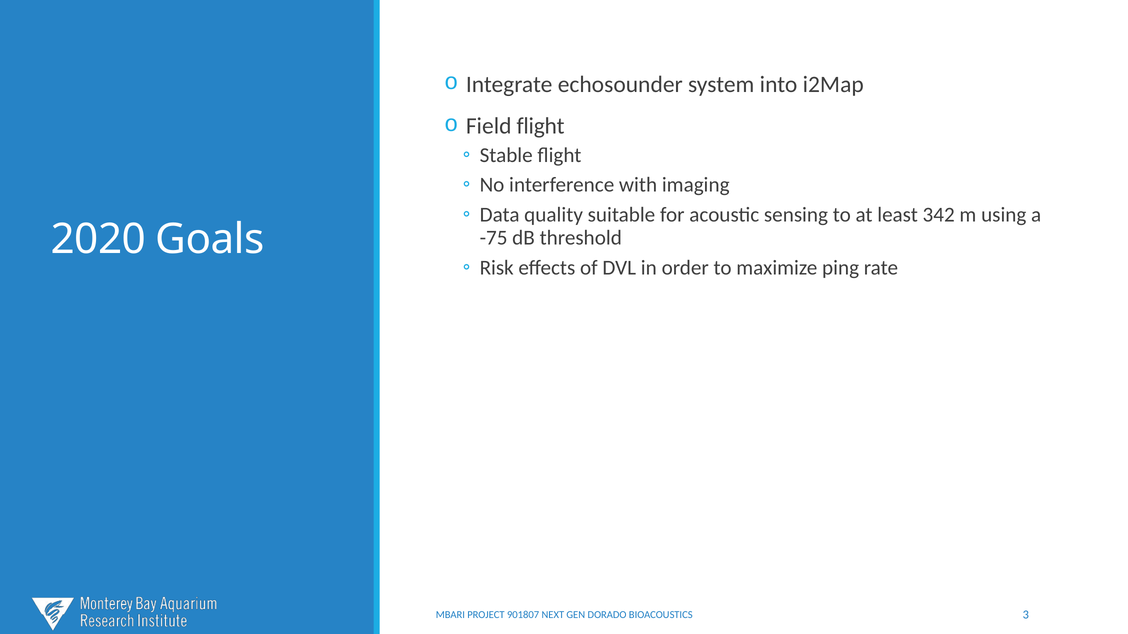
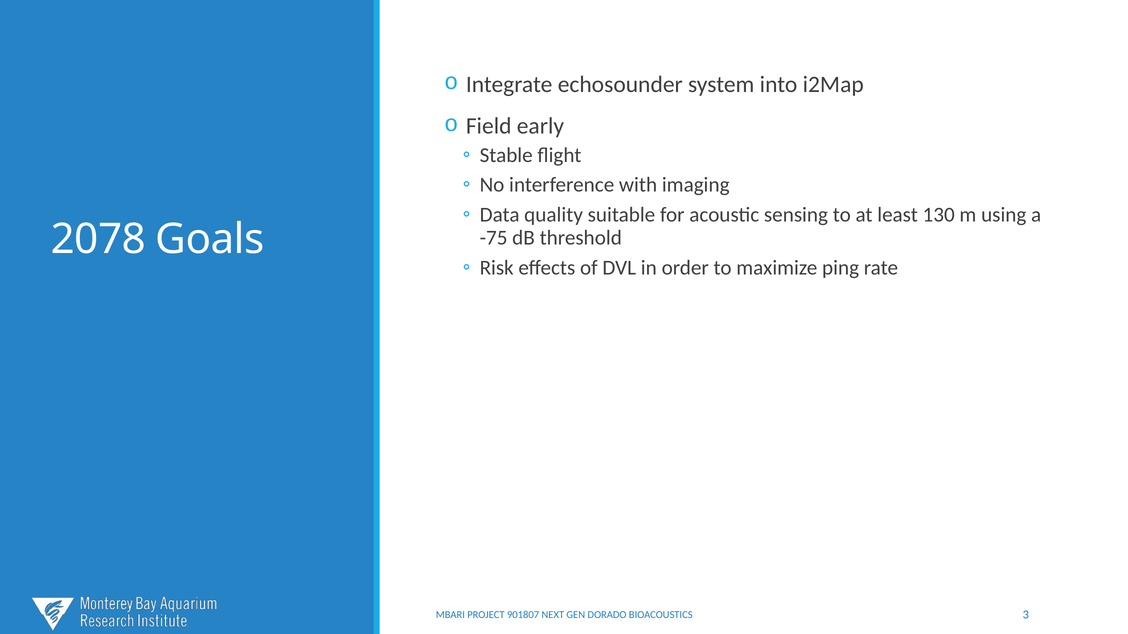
Field flight: flight -> early
342: 342 -> 130
2020: 2020 -> 2078
